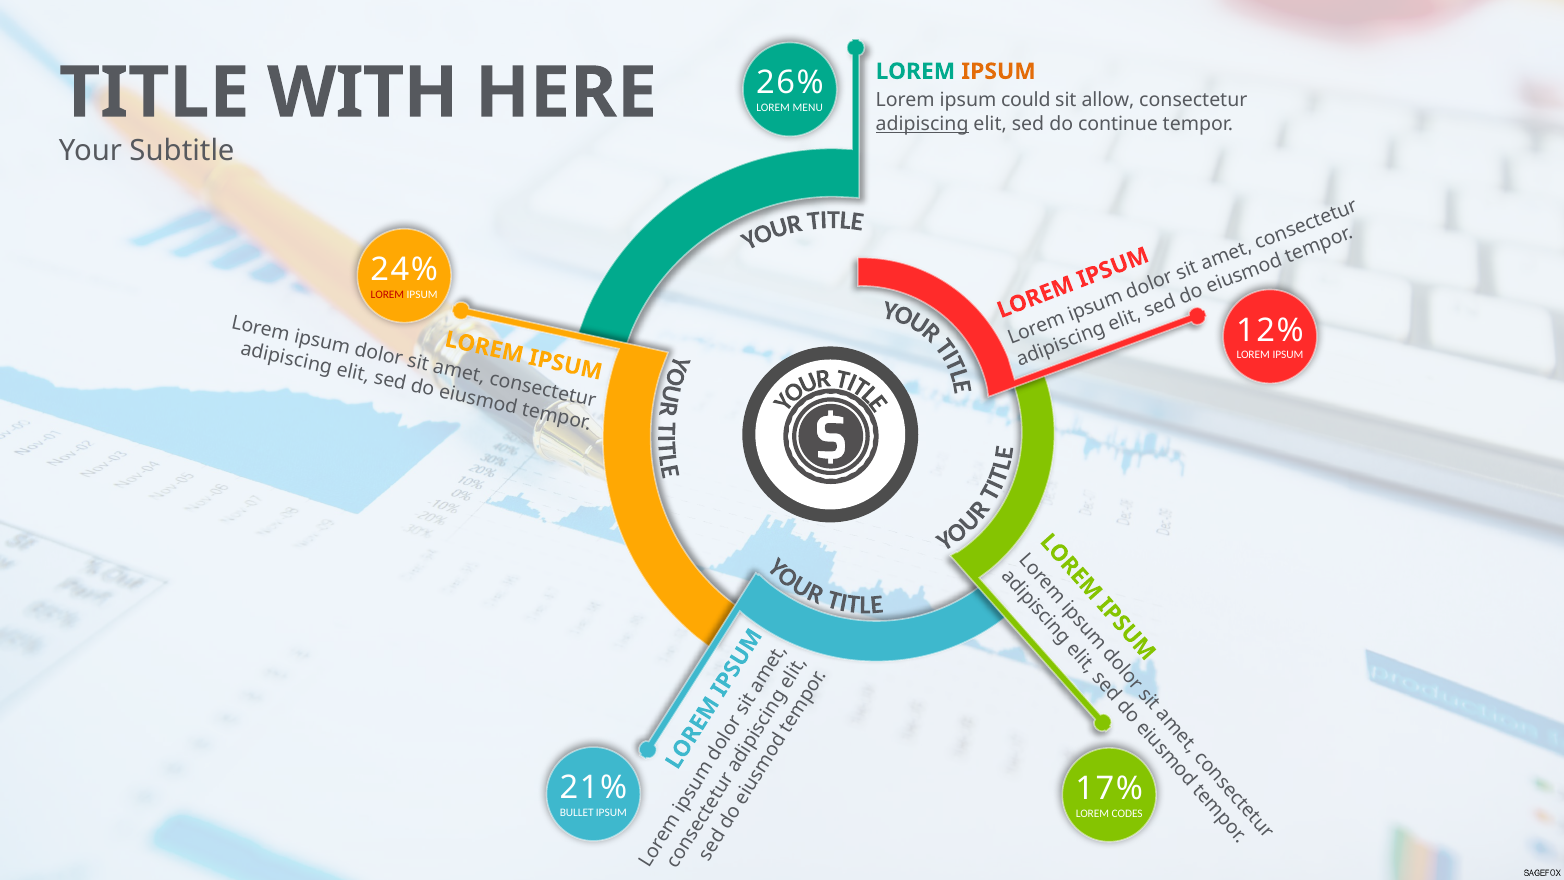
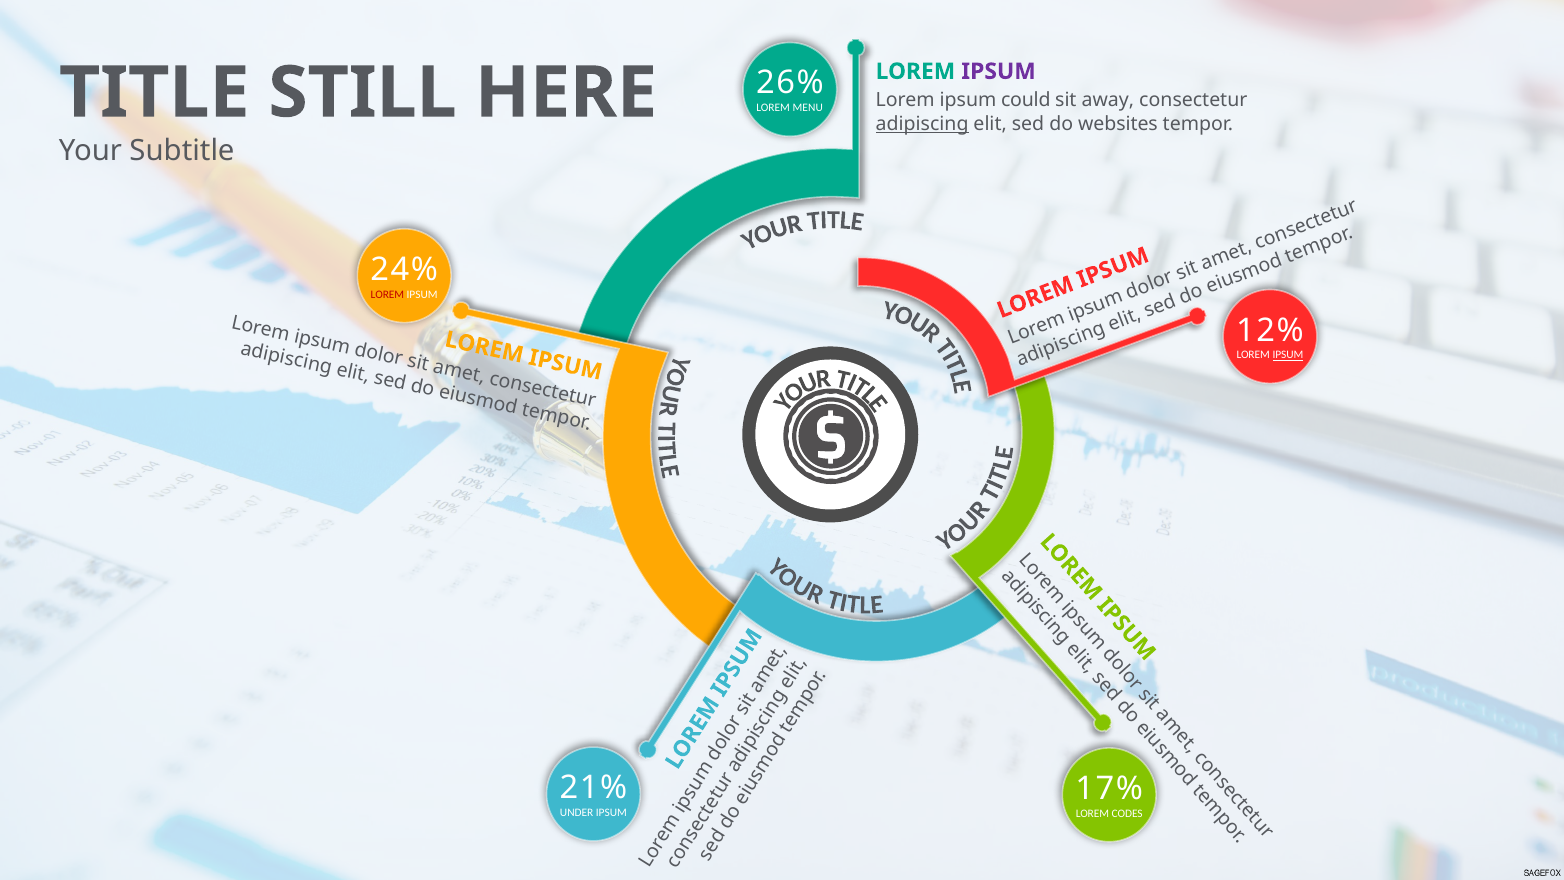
IPSUM at (999, 71) colour: orange -> purple
WITH: WITH -> STILL
allow: allow -> away
continue: continue -> websites
IPSUM at (1288, 355) underline: none -> present
BULLET: BULLET -> UNDER
